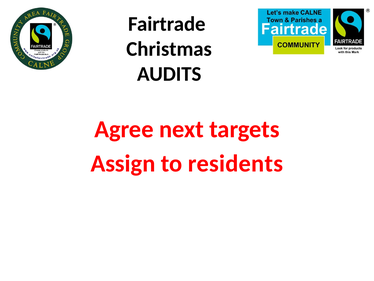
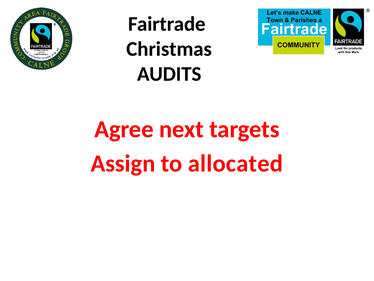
residents: residents -> allocated
